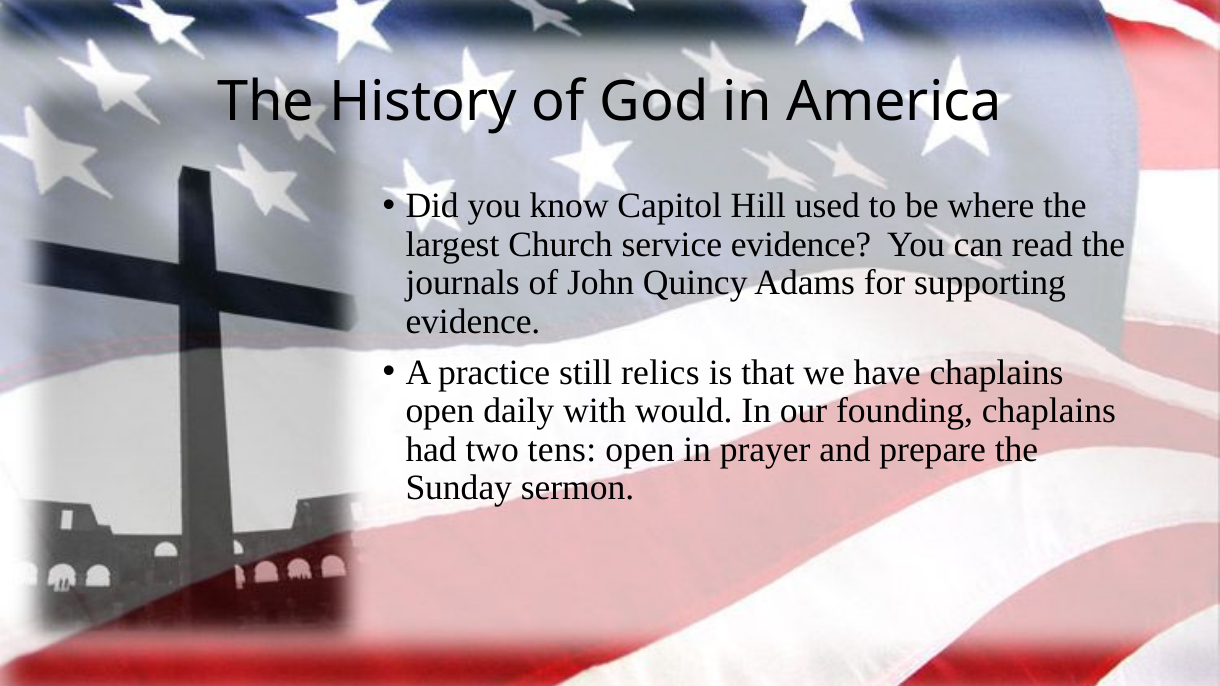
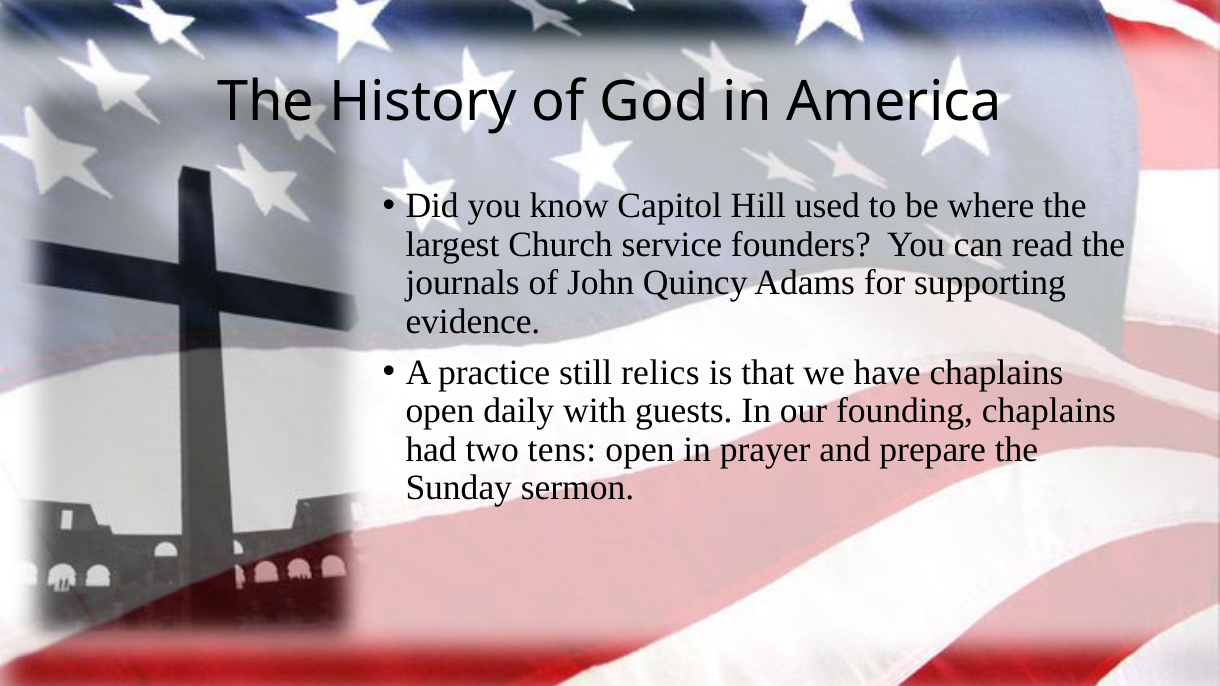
service evidence: evidence -> founders
would: would -> guests
